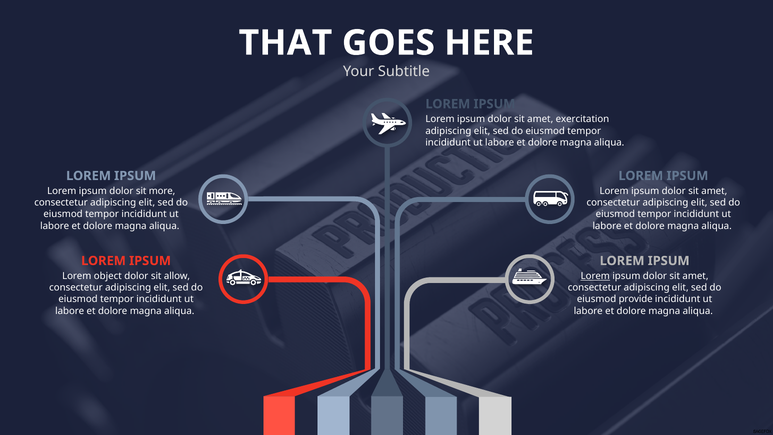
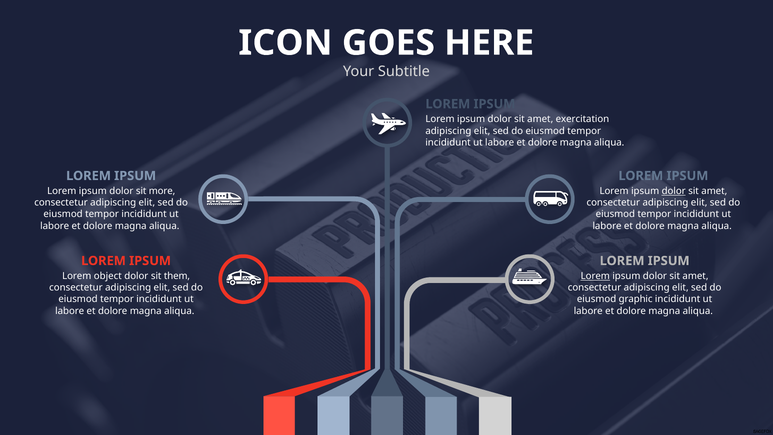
THAT: THAT -> ICON
dolor at (674, 191) underline: none -> present
allow: allow -> them
provide: provide -> graphic
